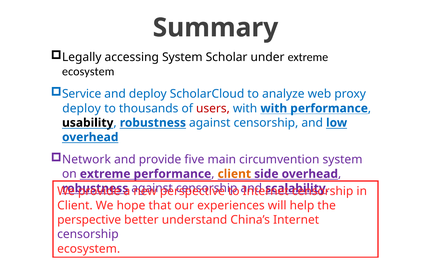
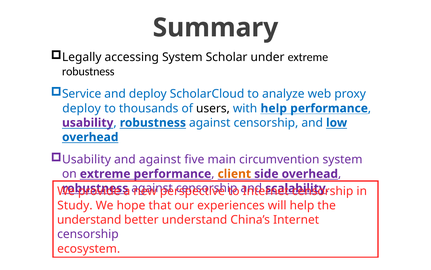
ecosystem at (88, 71): ecosystem -> robustness
users colour: red -> black
with with: with -> help
usability at (88, 122) colour: black -> purple
Network at (86, 159): Network -> Usability
and provide: provide -> against
Client at (75, 205): Client -> Study
perspective at (89, 219): perspective -> understand
